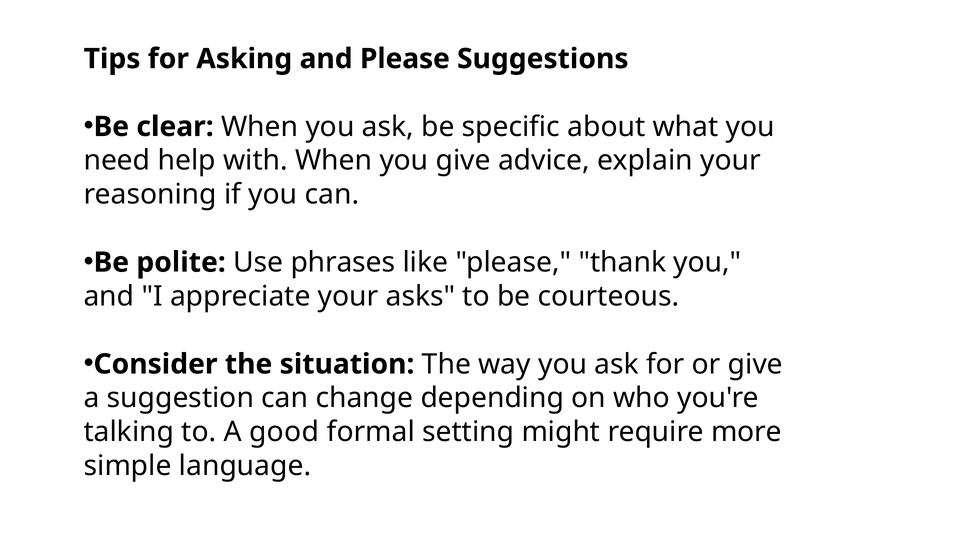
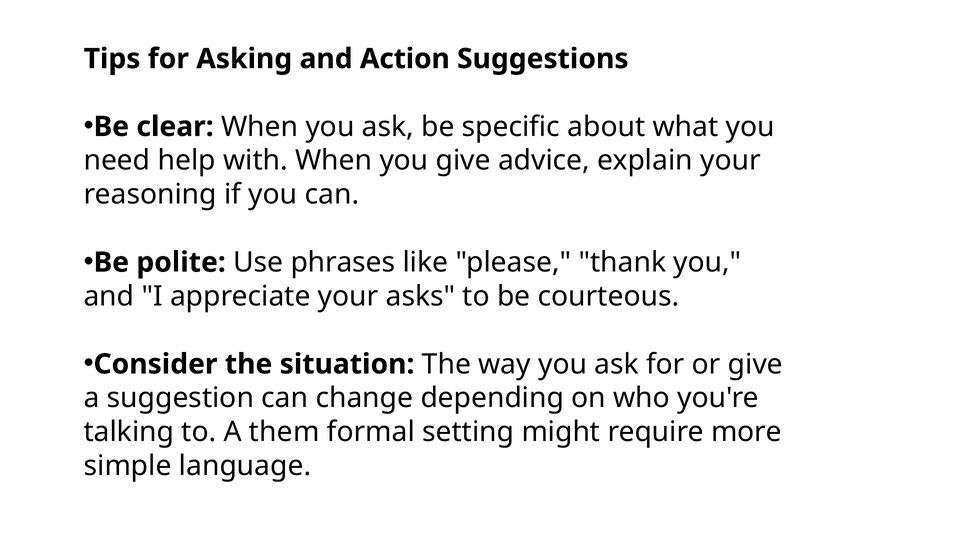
and Please: Please -> Action
good: good -> them
